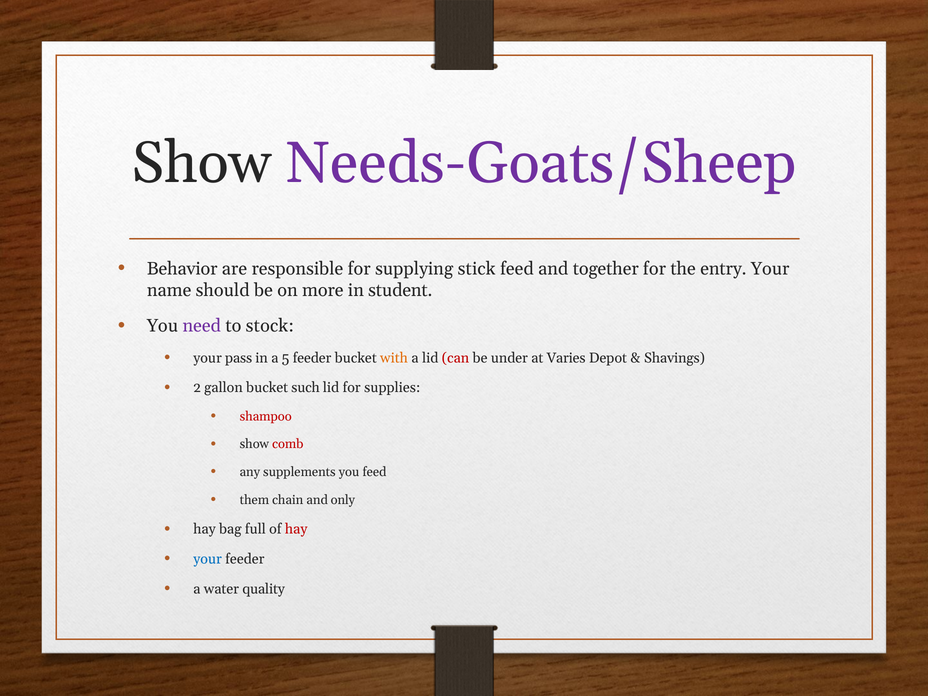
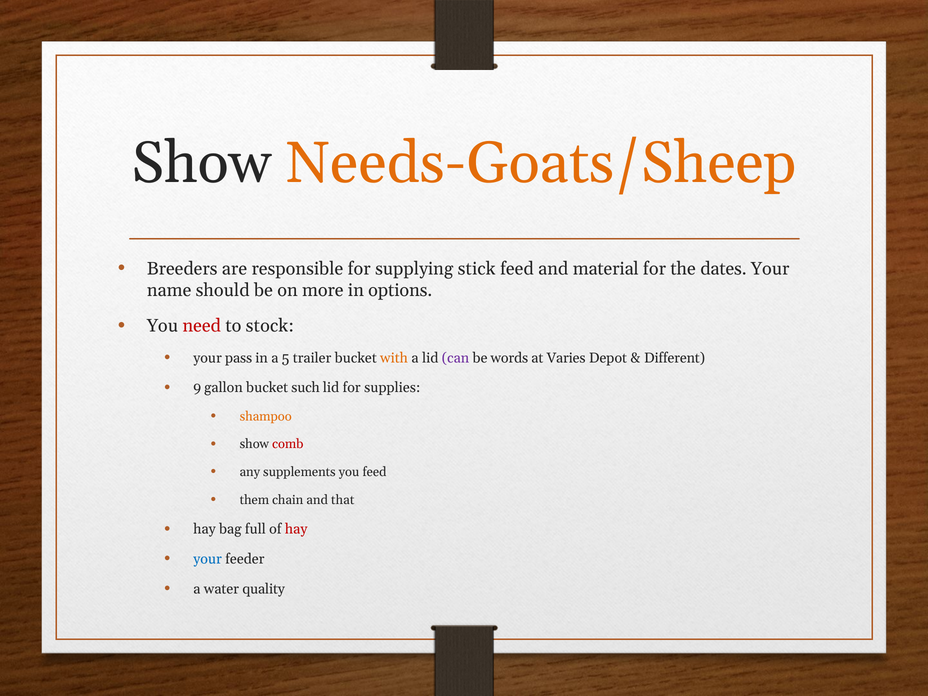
Needs-Goats/Sheep colour: purple -> orange
Behavior: Behavior -> Breeders
together: together -> material
entry: entry -> dates
student: student -> options
need colour: purple -> red
5 feeder: feeder -> trailer
can colour: red -> purple
under: under -> words
Shavings: Shavings -> Different
2: 2 -> 9
shampoo colour: red -> orange
only: only -> that
